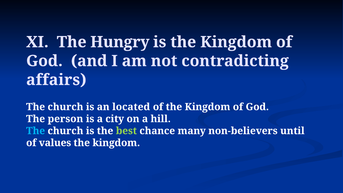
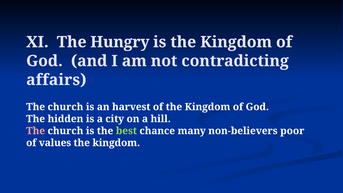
located: located -> harvest
person: person -> hidden
The at (36, 131) colour: light blue -> pink
until: until -> poor
